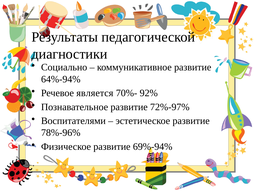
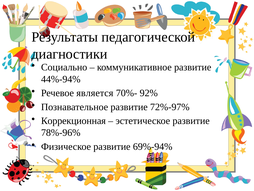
64%-94%: 64%-94% -> 44%-94%
Воспитателями: Воспитателями -> Коррекционная
